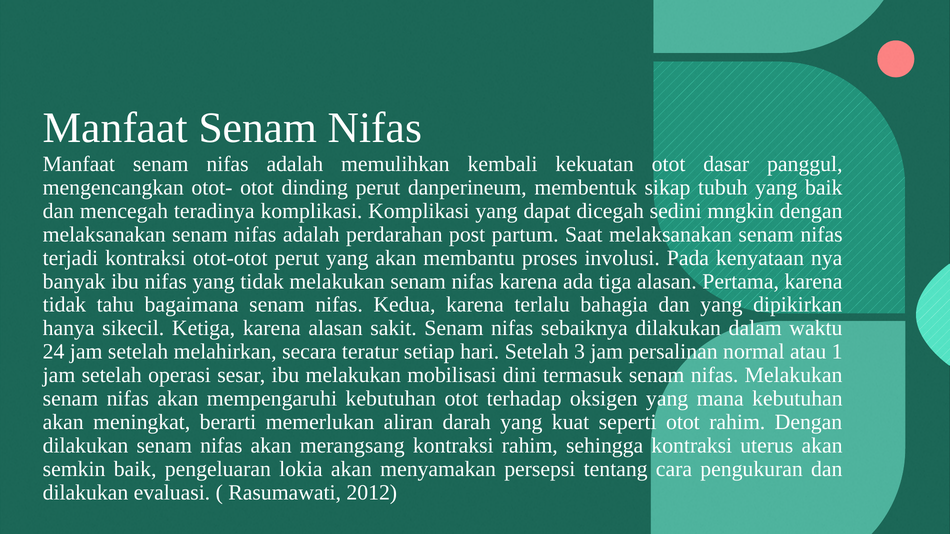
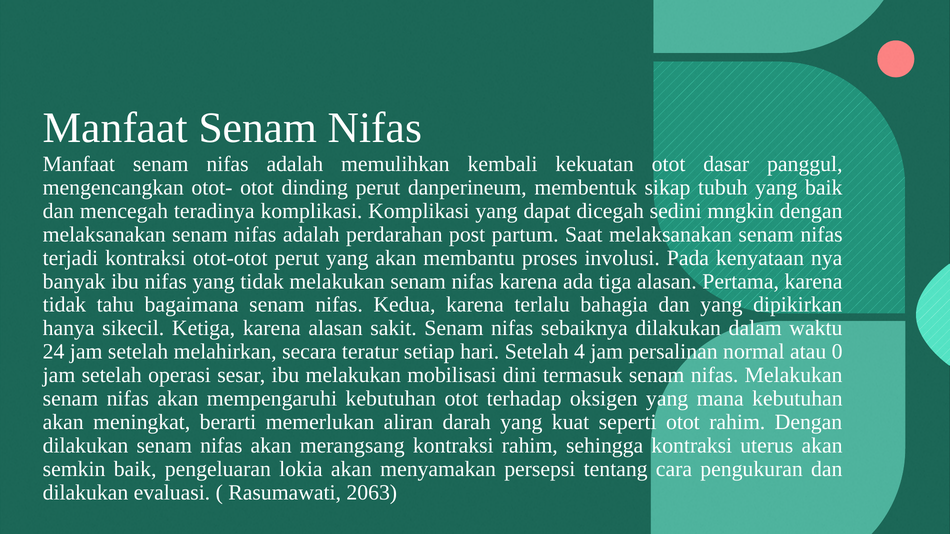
3: 3 -> 4
1: 1 -> 0
2012: 2012 -> 2063
